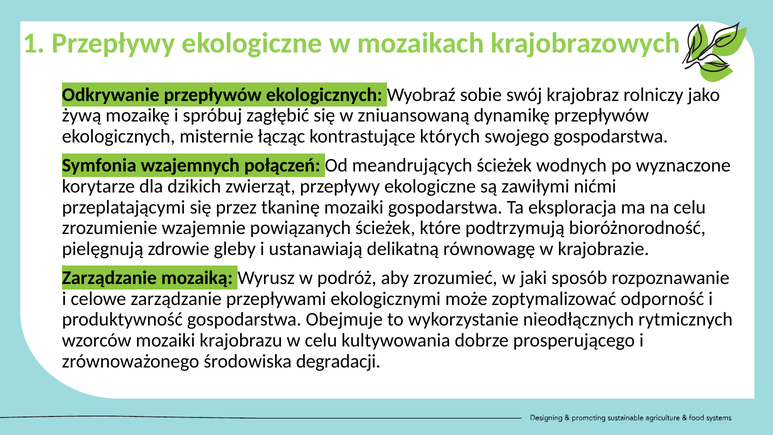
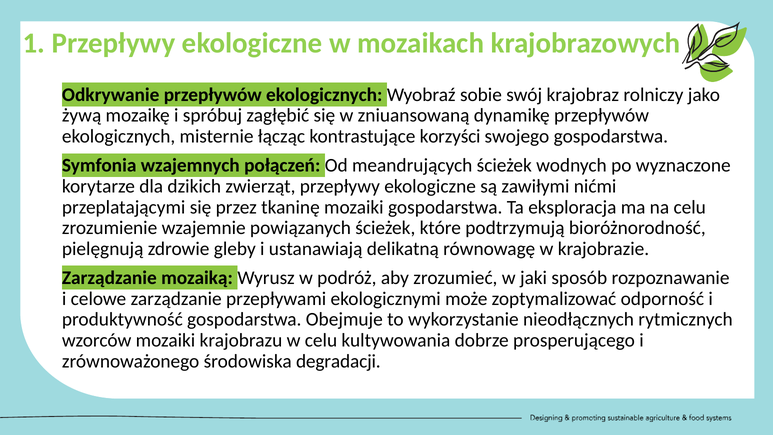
których: których -> korzyści
